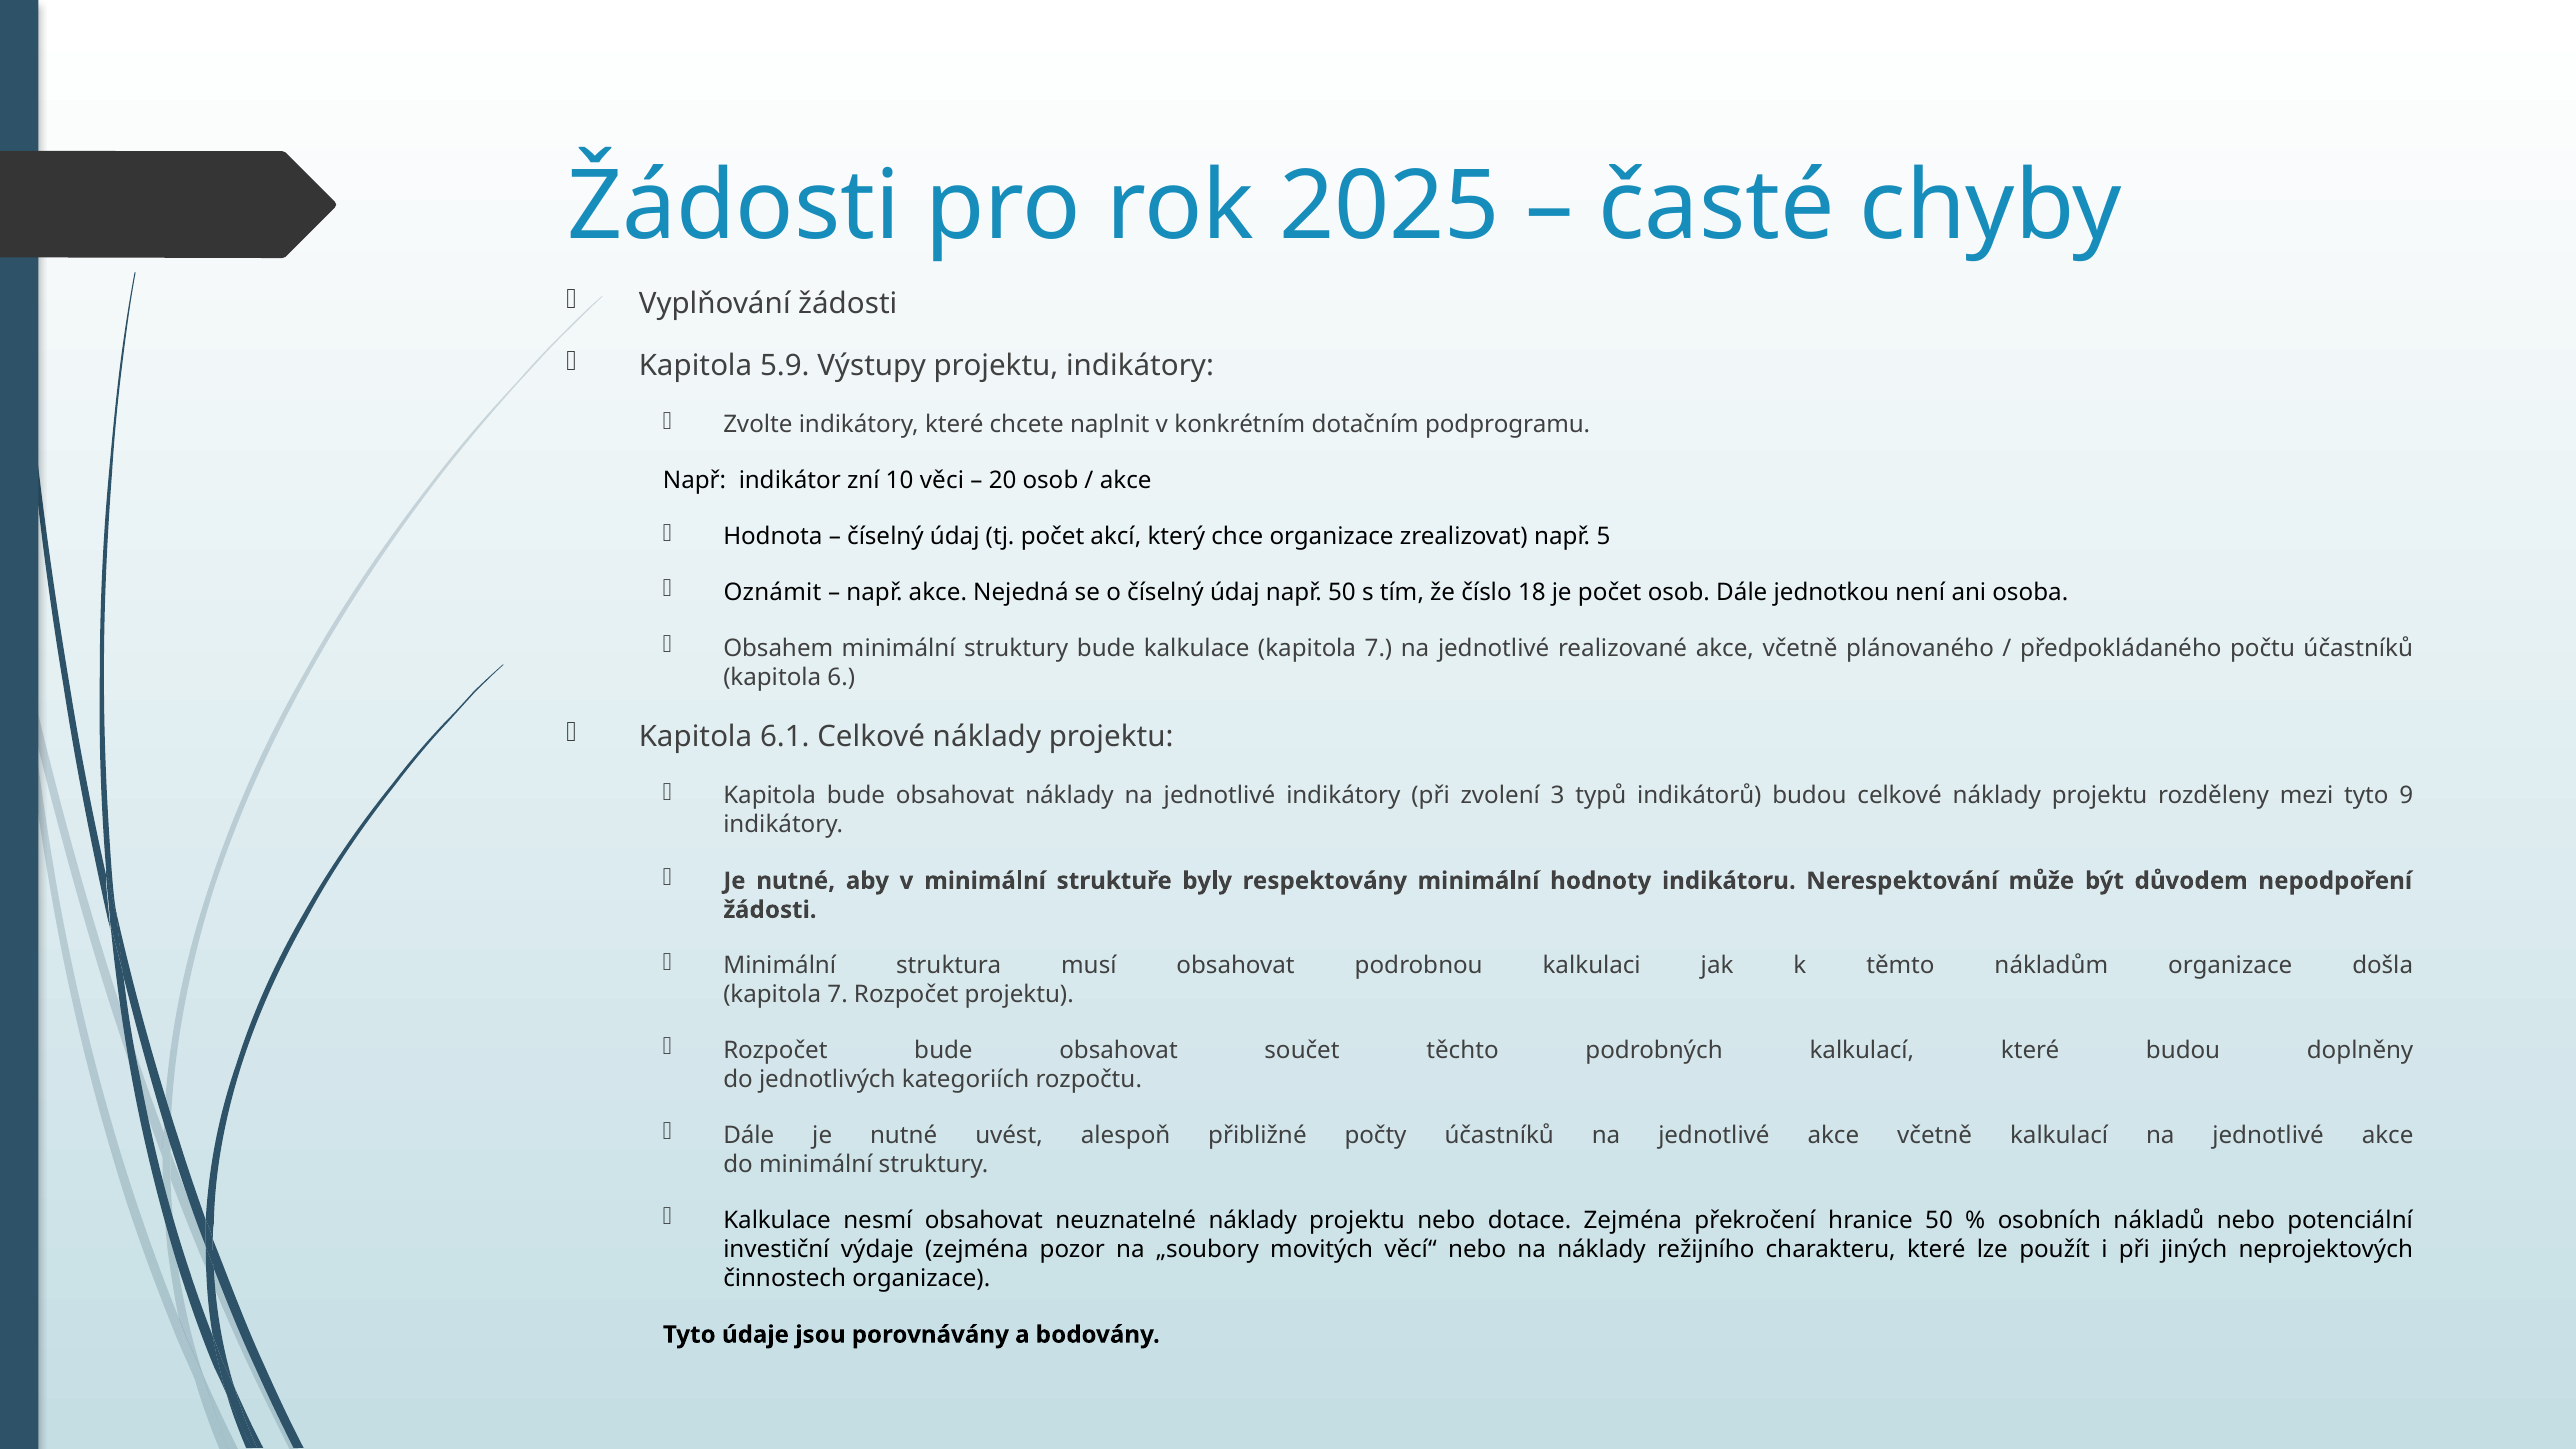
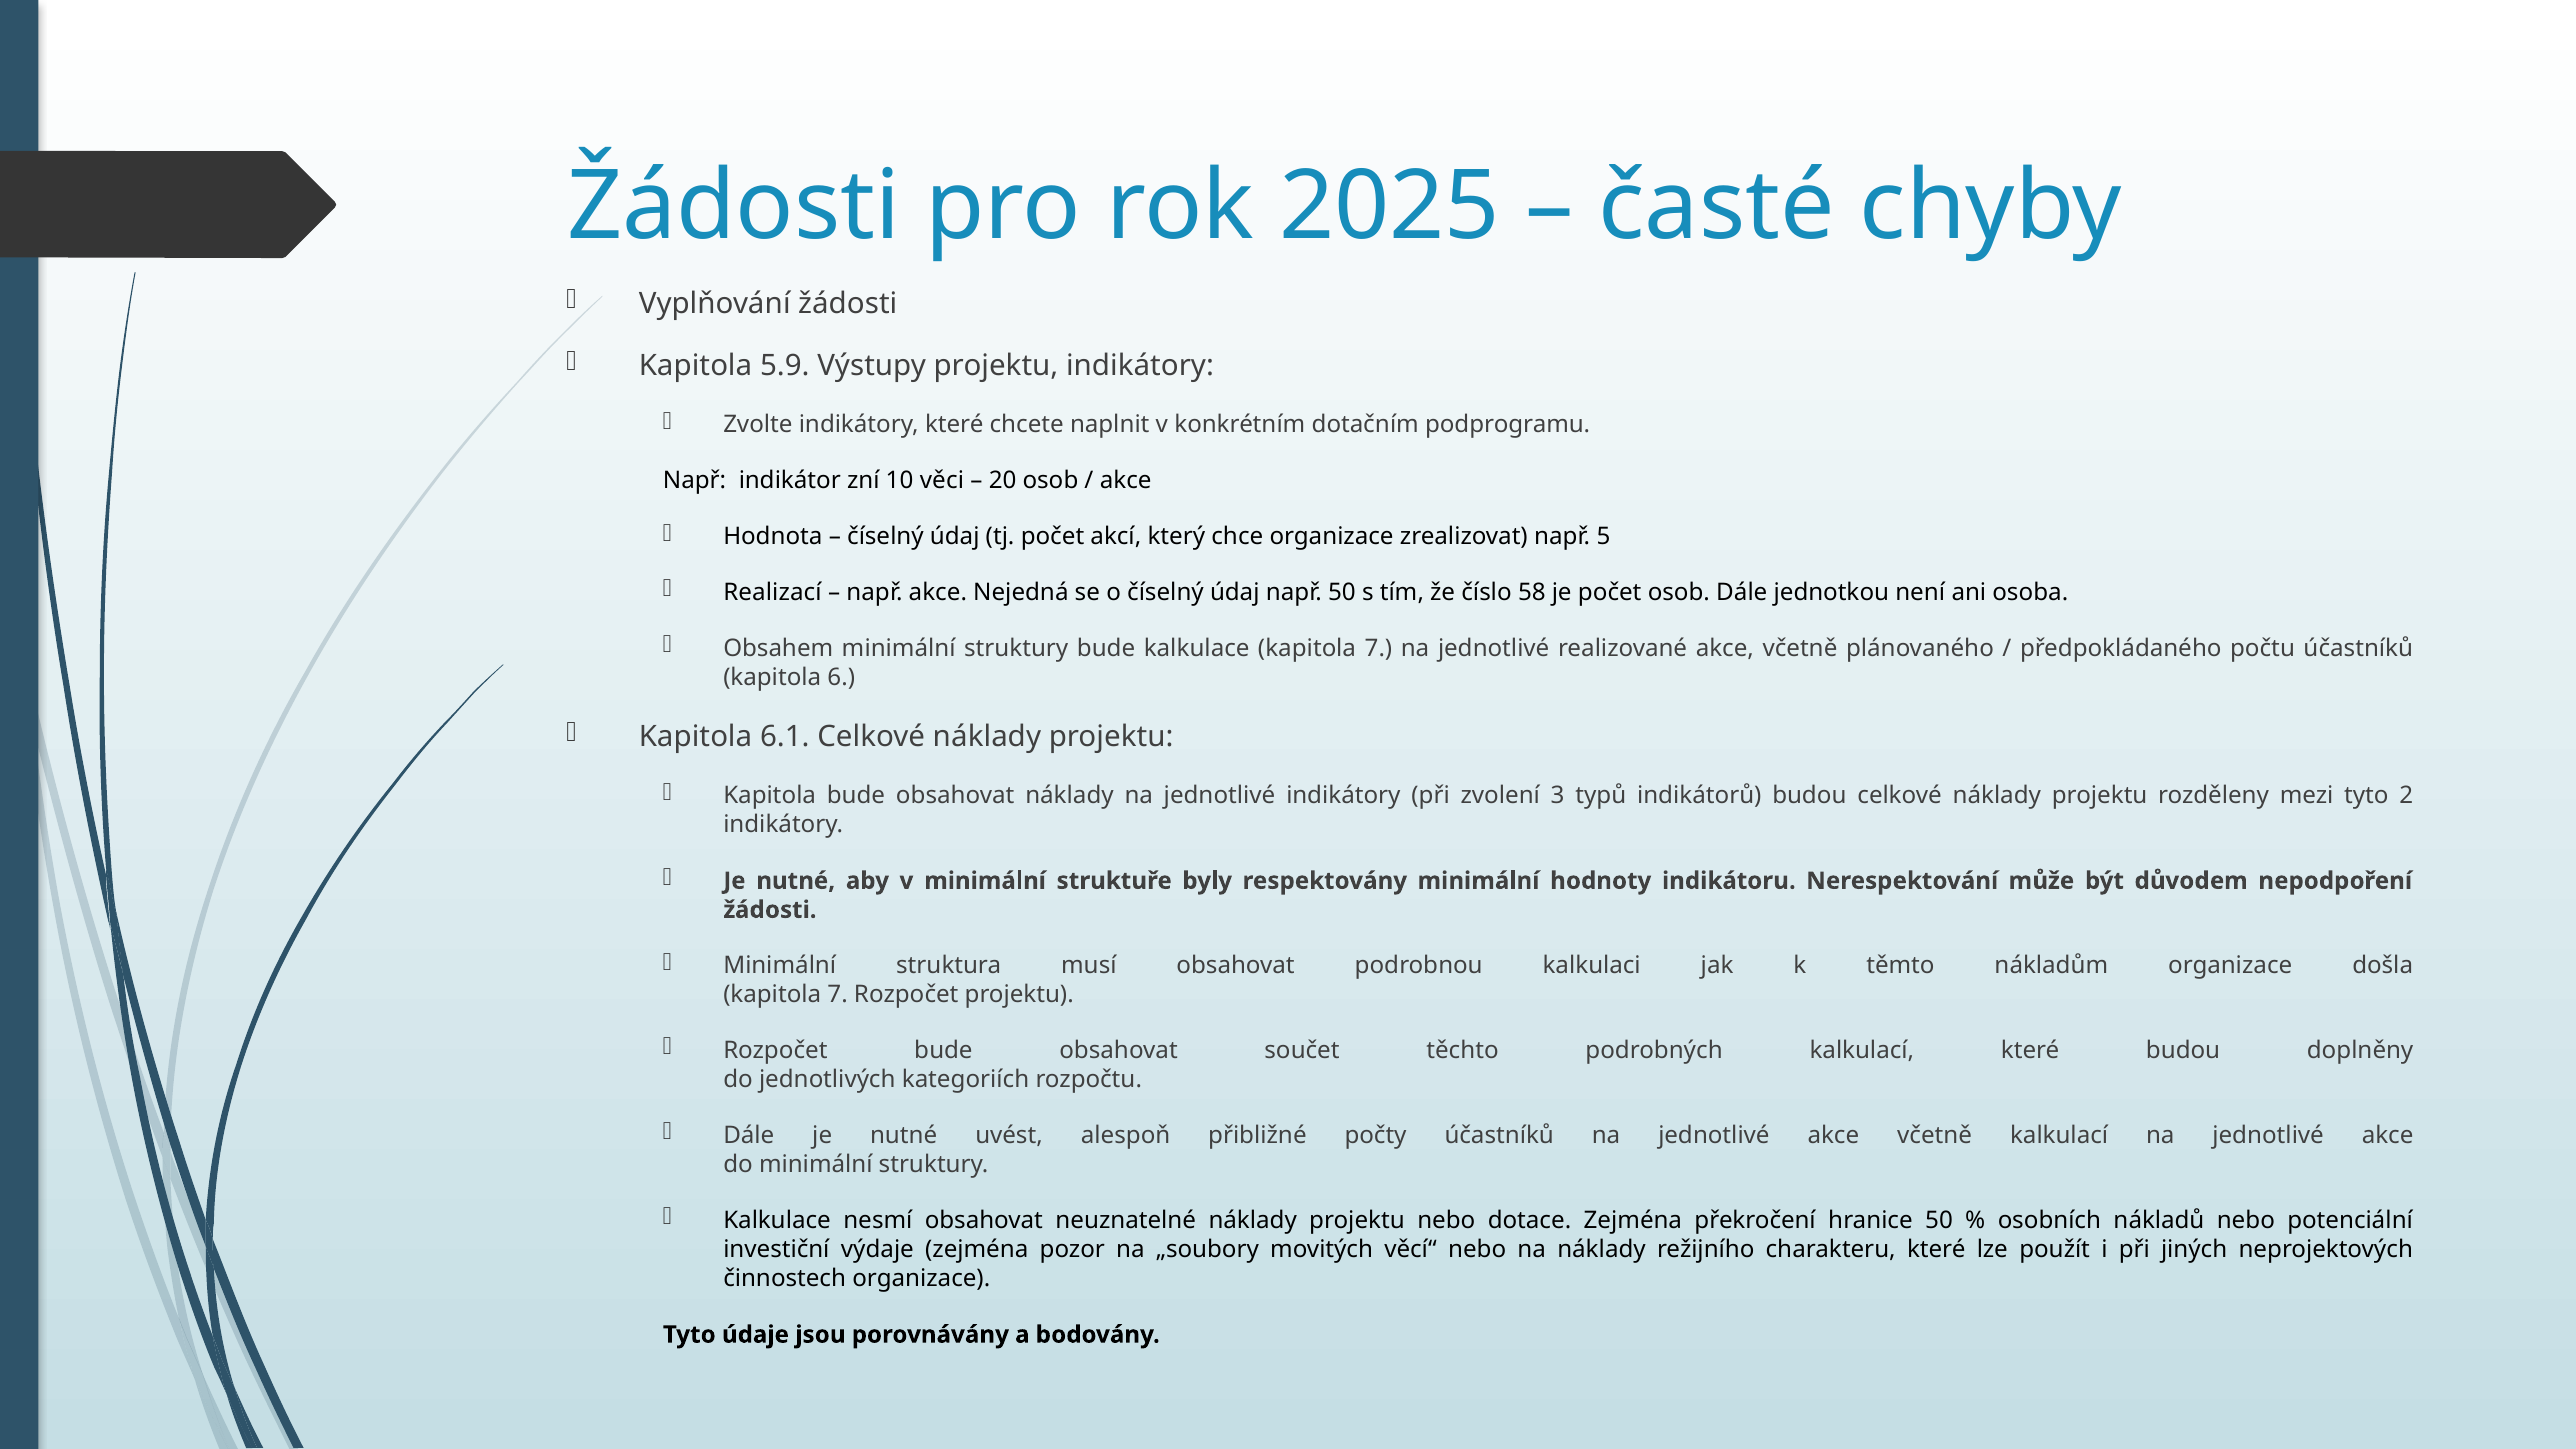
Oznámit: Oznámit -> Realizací
18: 18 -> 58
9: 9 -> 2
